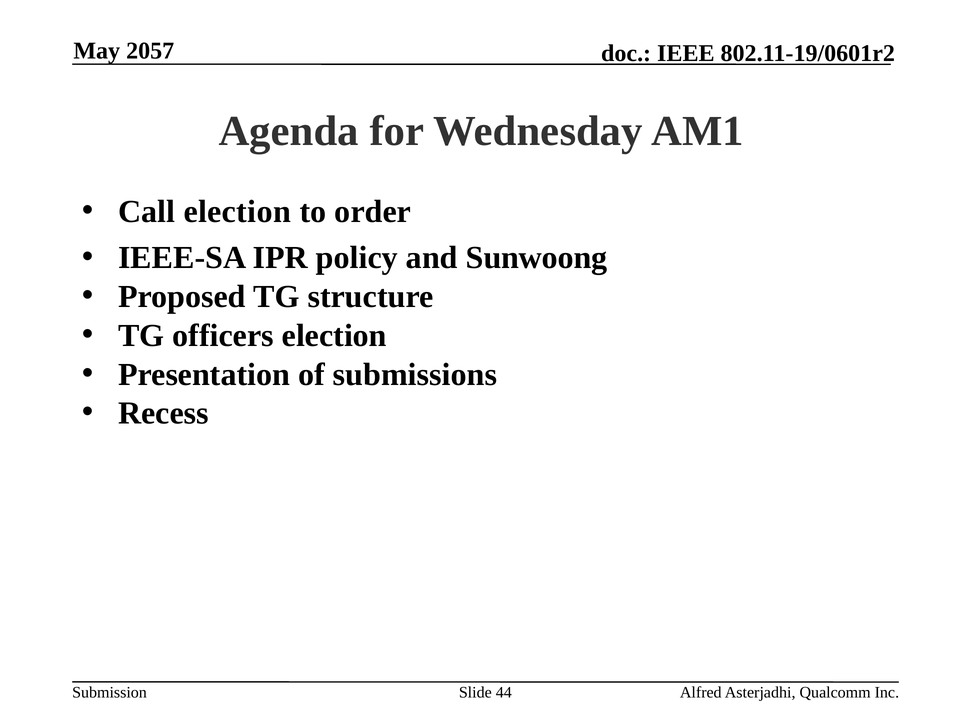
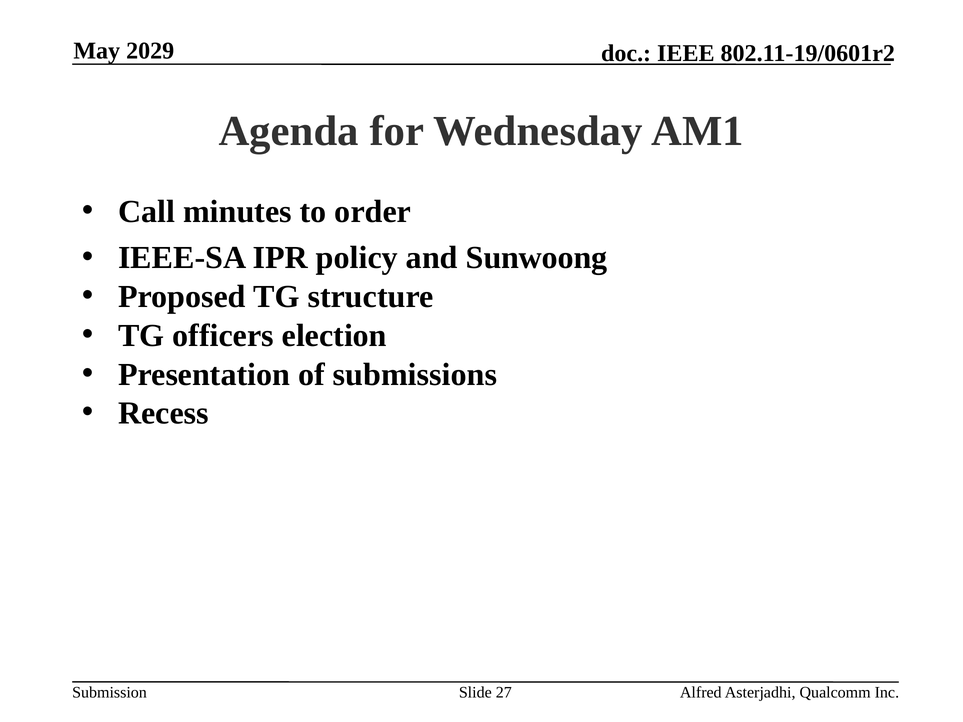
2057: 2057 -> 2029
Call election: election -> minutes
44: 44 -> 27
